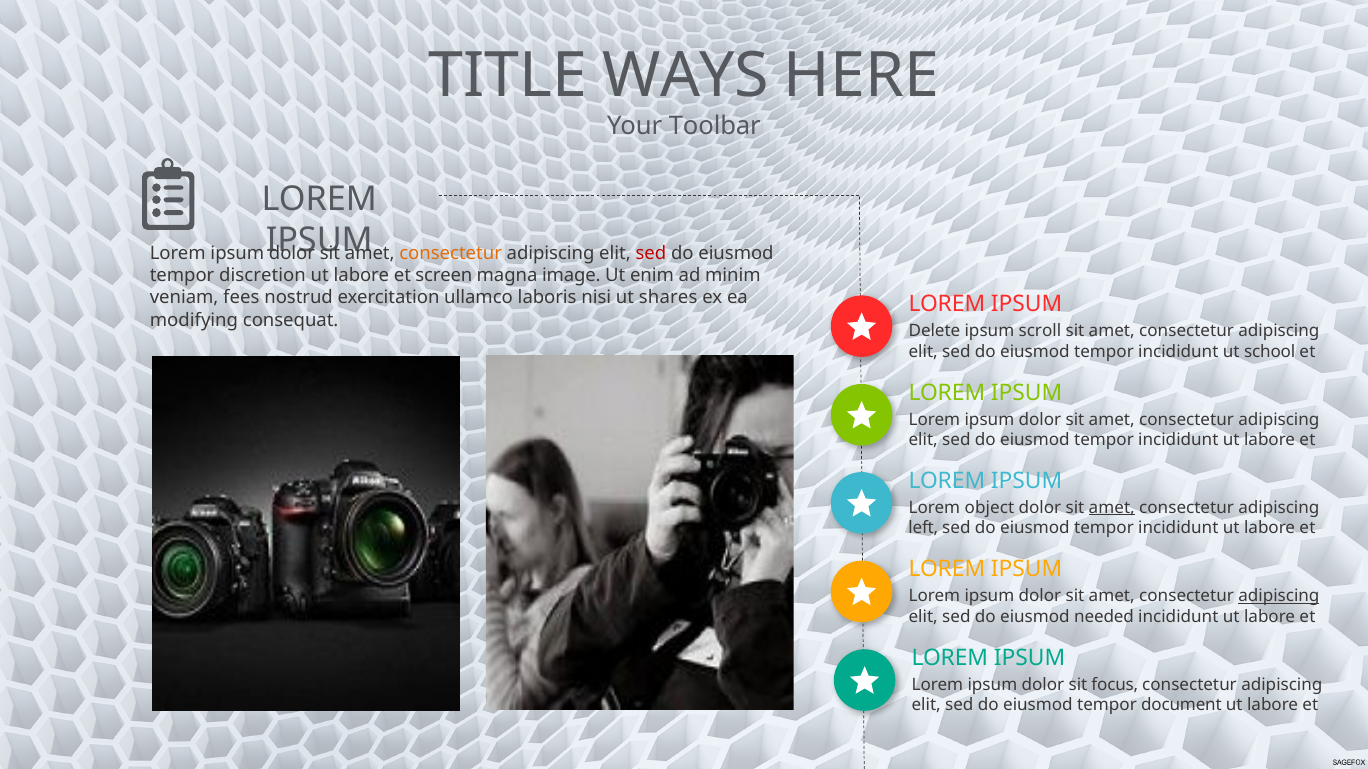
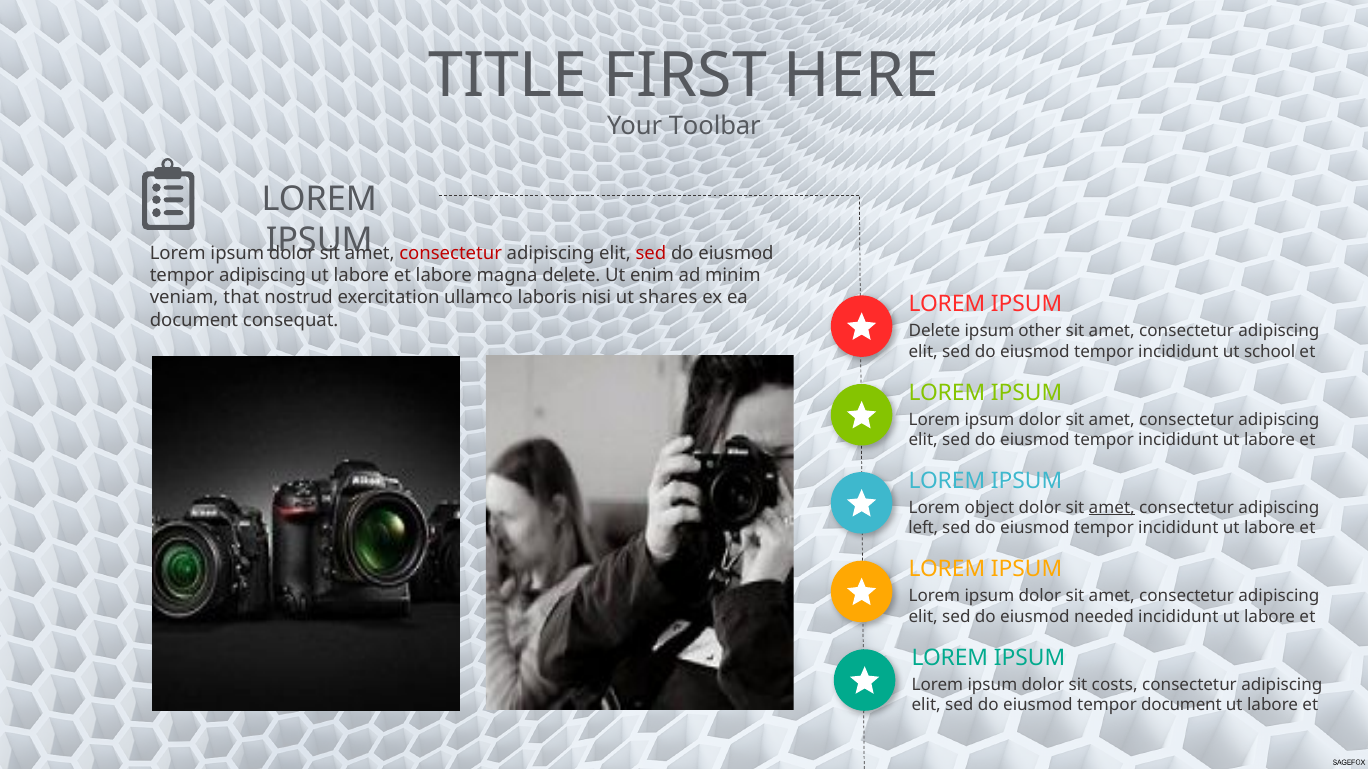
WAYS: WAYS -> FIRST
consectetur at (451, 253) colour: orange -> red
tempor discretion: discretion -> adipiscing
et screen: screen -> labore
magna image: image -> delete
fees: fees -> that
modifying at (194, 320): modifying -> document
scroll: scroll -> other
adipiscing at (1279, 597) underline: present -> none
focus: focus -> costs
